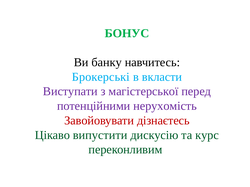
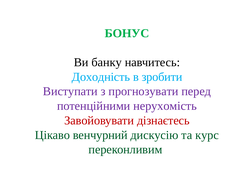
Брокерські: Брокерські -> Доходність
вкласти: вкласти -> зробити
магістерської: магістерської -> прогнозувати
випустити: випустити -> венчурний
